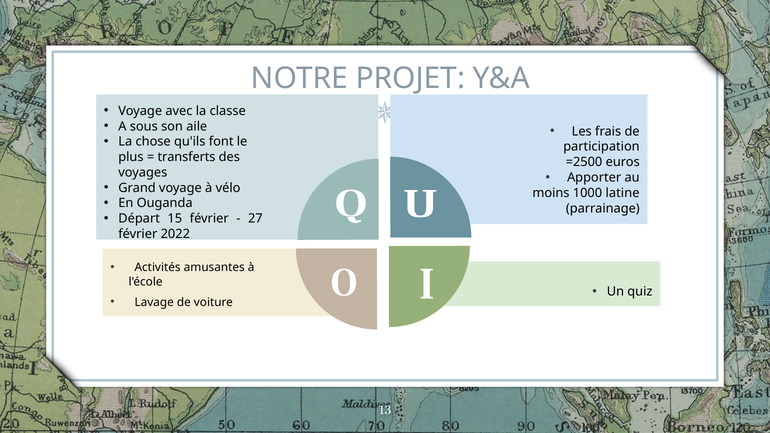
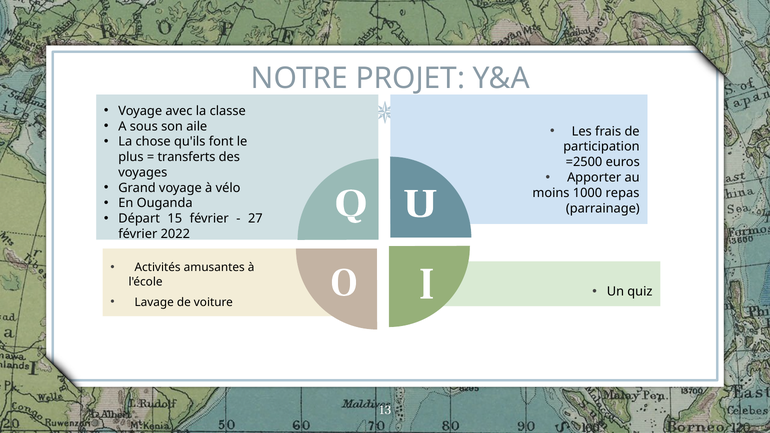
latine: latine -> repas
